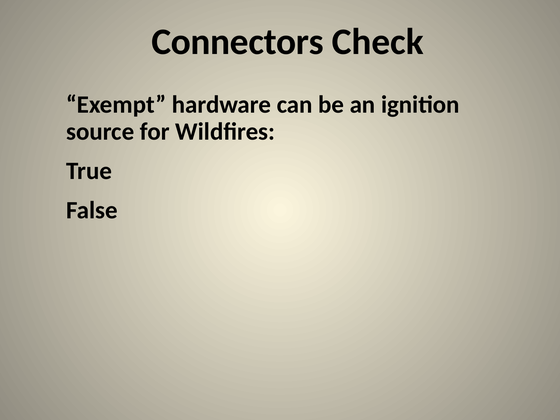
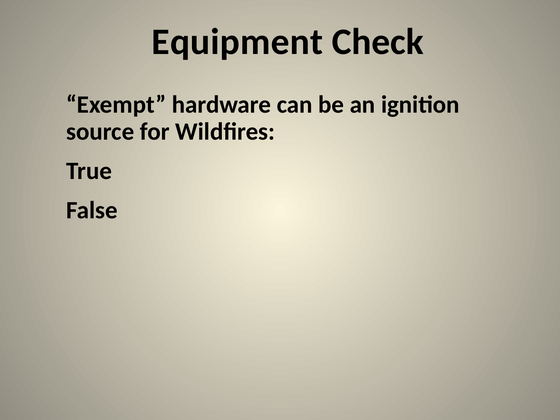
Connectors: Connectors -> Equipment
